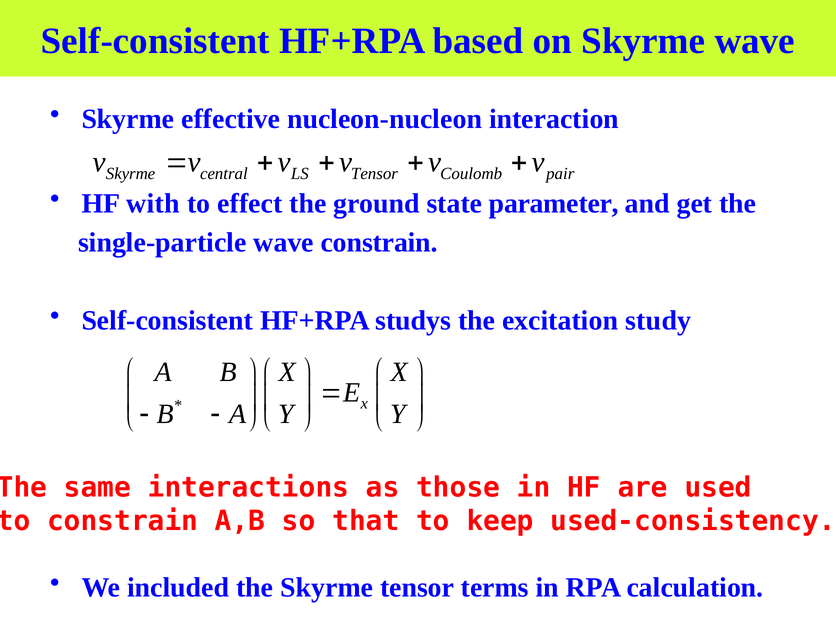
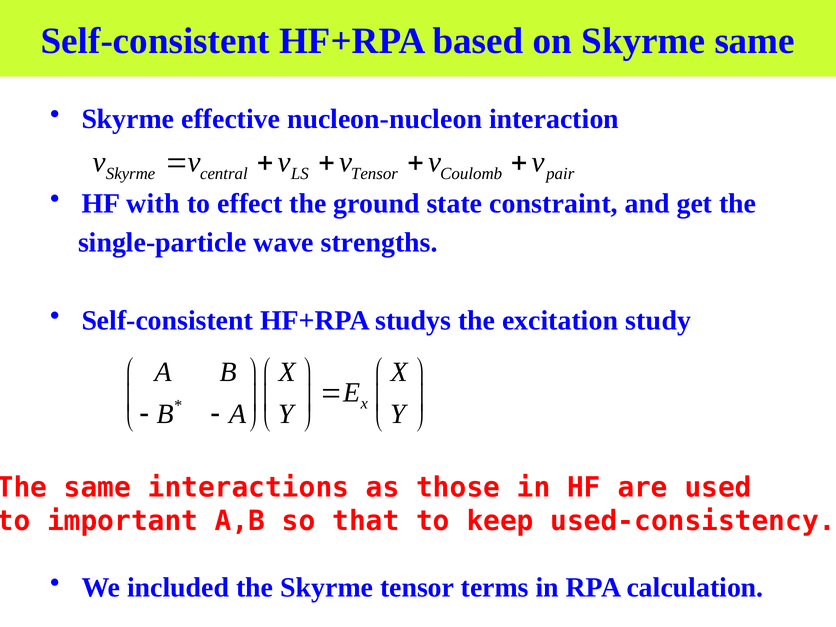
Skyrme wave: wave -> same
parameter: parameter -> constraint
wave constrain: constrain -> strengths
constrain at (123, 521): constrain -> important
